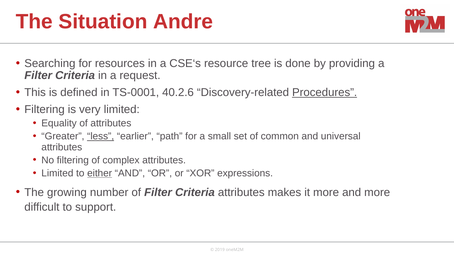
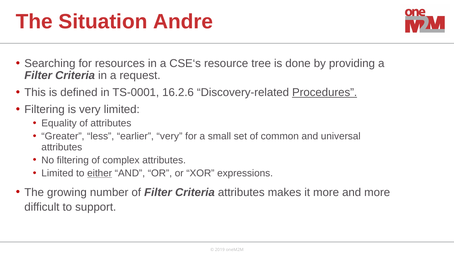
40.2.6: 40.2.6 -> 16.2.6
less underline: present -> none
earlier path: path -> very
